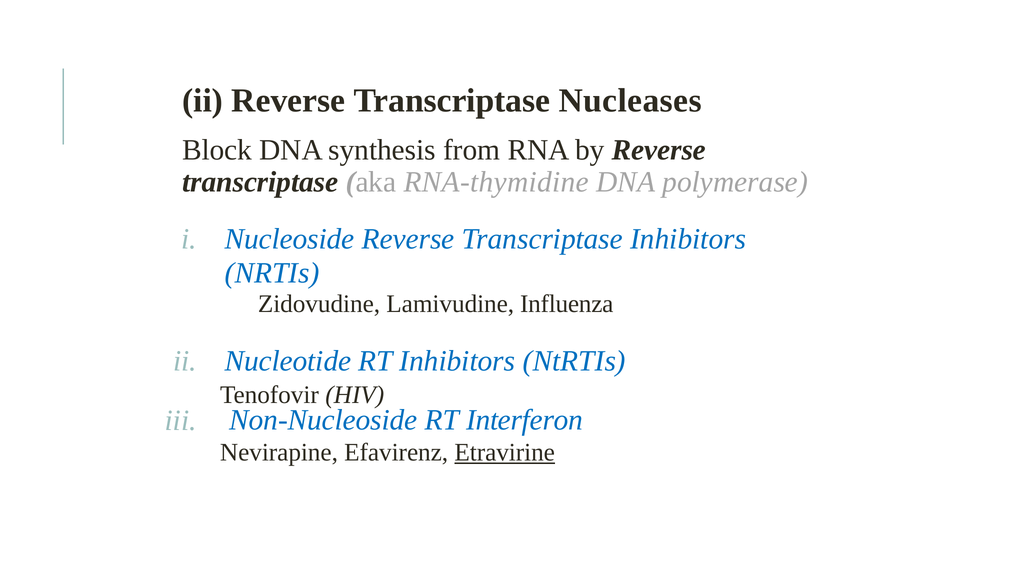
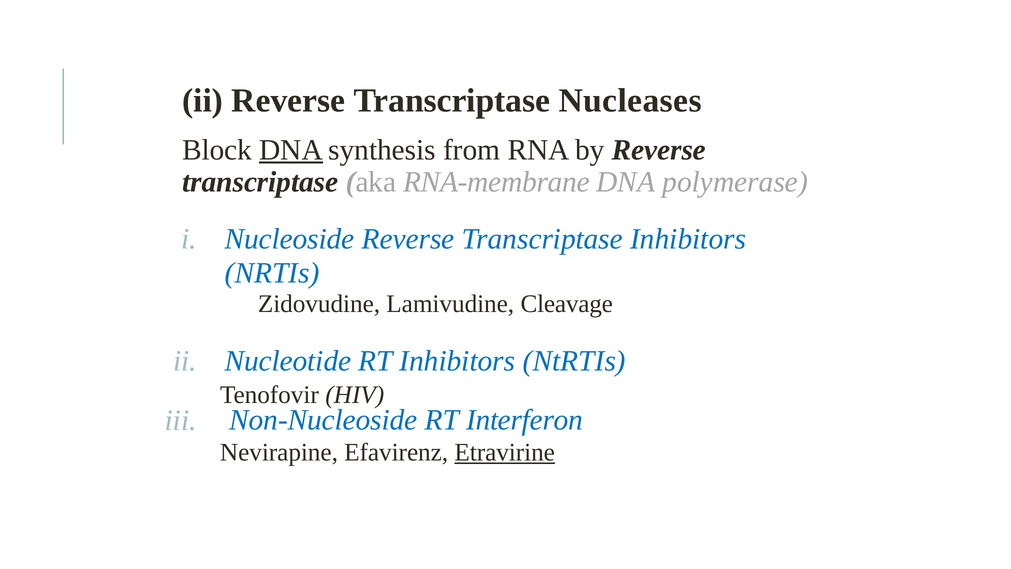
DNA at (291, 150) underline: none -> present
RNA-thymidine: RNA-thymidine -> RNA-membrane
Influenza: Influenza -> Cleavage
